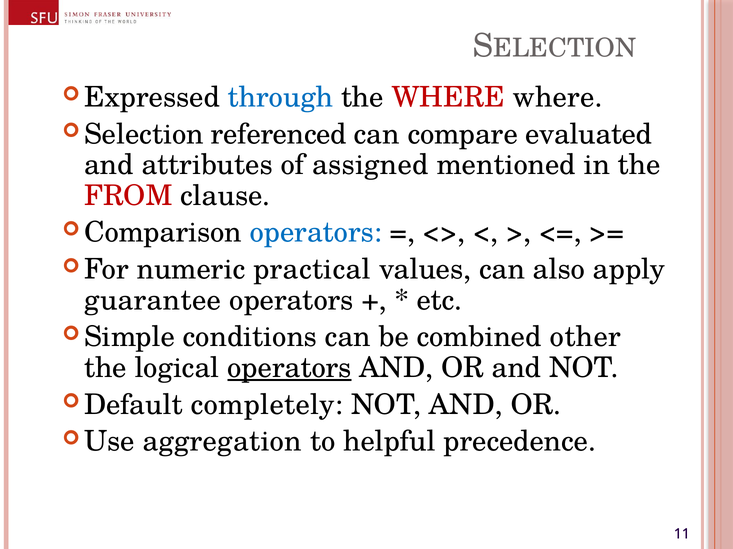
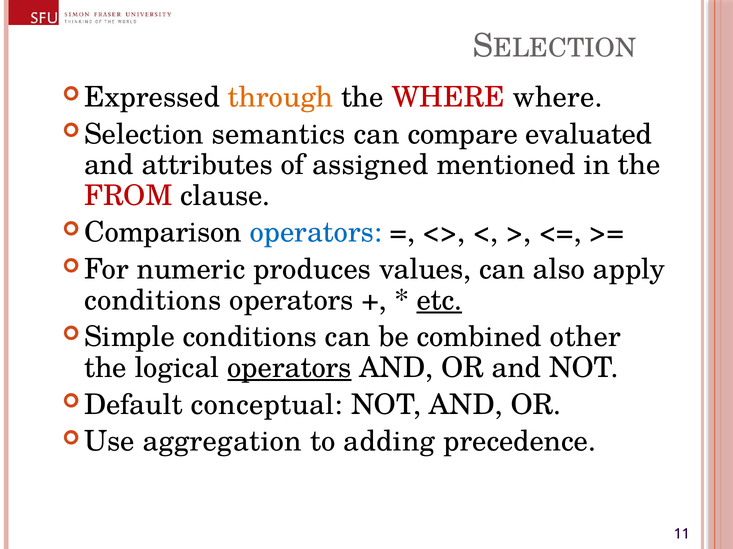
through colour: blue -> orange
referenced: referenced -> semantics
practical: practical -> produces
guarantee at (153, 301): guarantee -> conditions
etc underline: none -> present
completely: completely -> conceptual
helpful: helpful -> adding
